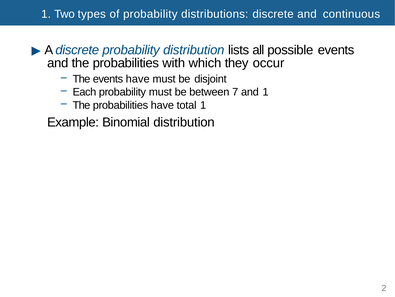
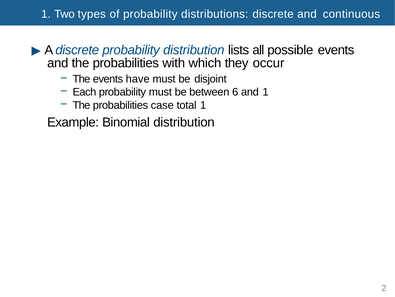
7: 7 -> 6
probabilities have: have -> case
